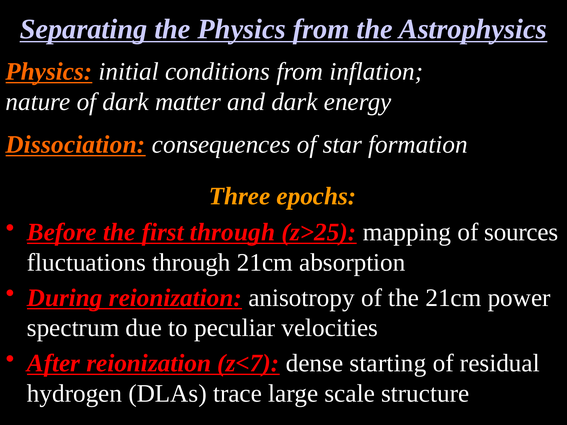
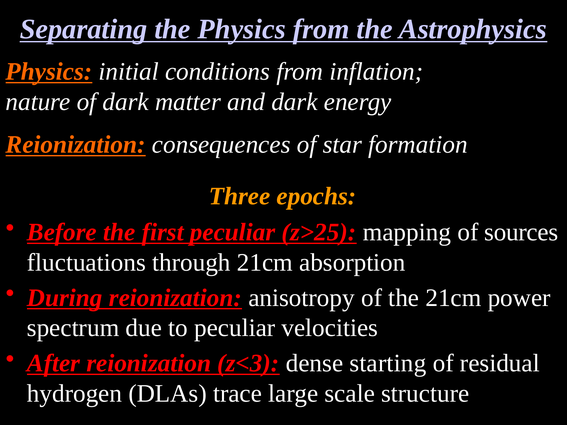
Dissociation at (75, 145): Dissociation -> Reionization
first through: through -> peculiar
z<7: z<7 -> z<3
